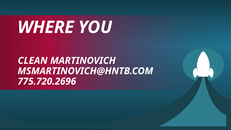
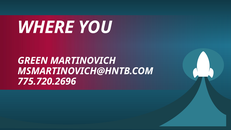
CLEAN: CLEAN -> GREEN
